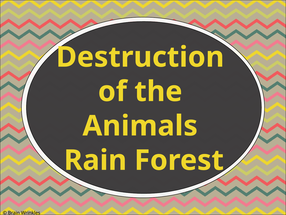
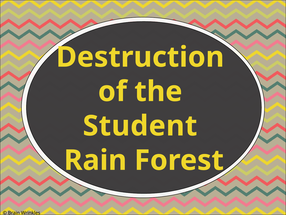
Animals: Animals -> Student
